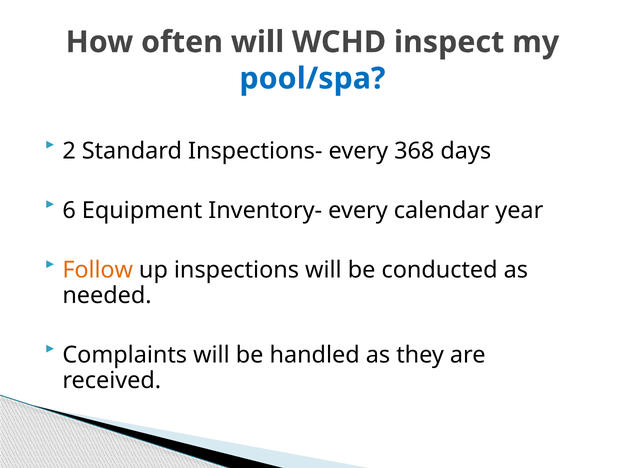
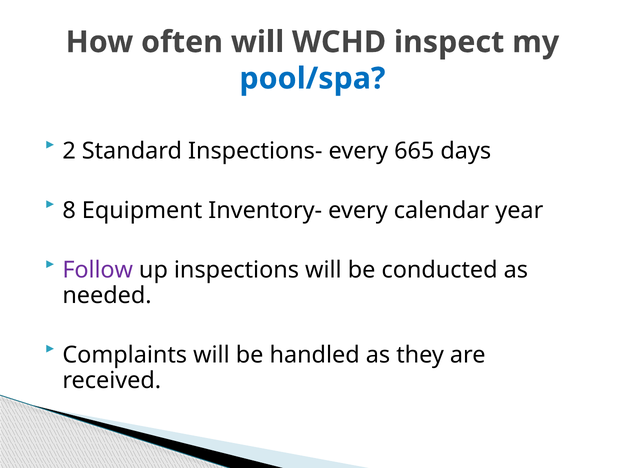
368: 368 -> 665
6: 6 -> 8
Follow colour: orange -> purple
